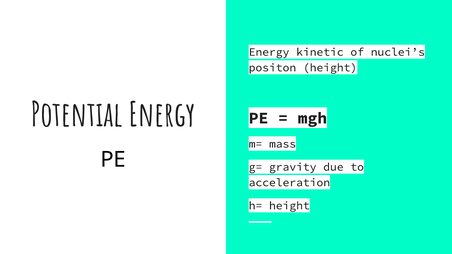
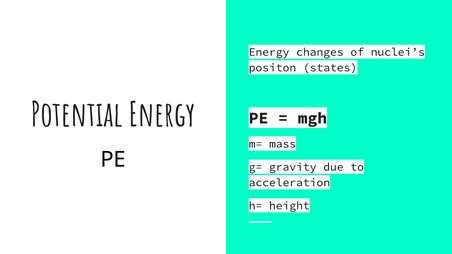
kinetic: kinetic -> changes
positon height: height -> states
